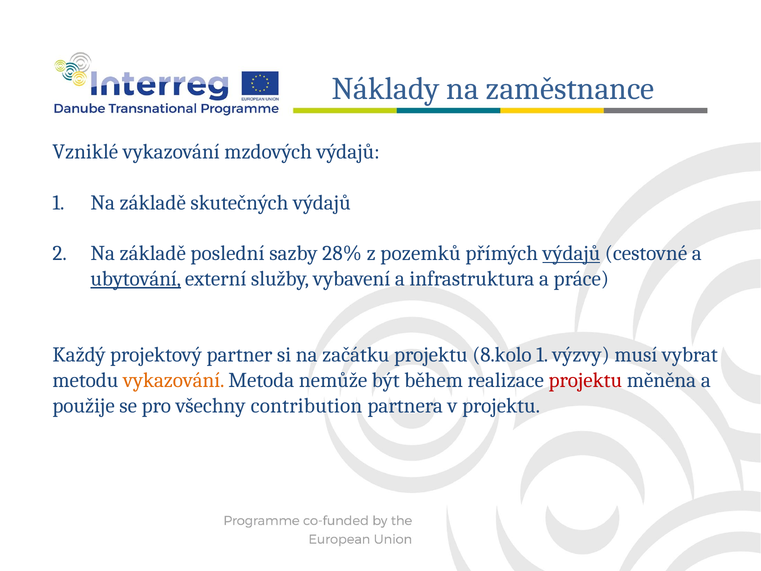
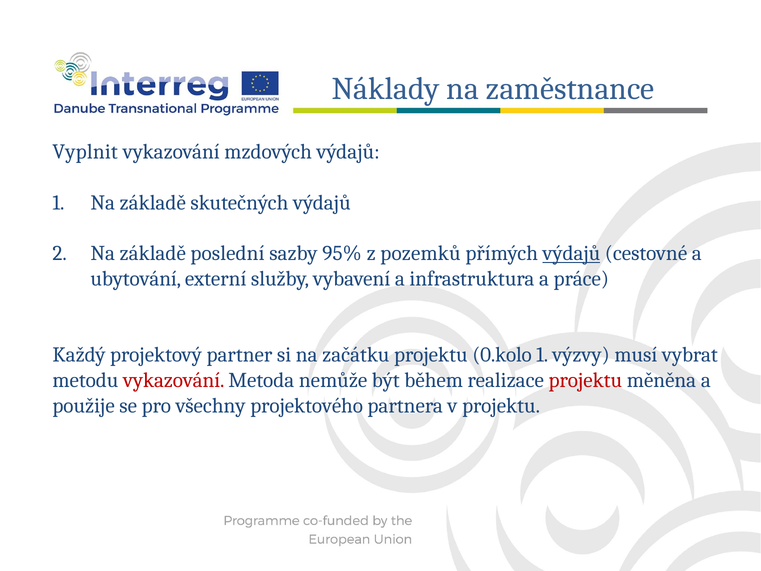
Vzniklé: Vzniklé -> Vyplnit
28%: 28% -> 95%
ubytování underline: present -> none
8.kolo: 8.kolo -> 0.kolo
vykazování at (174, 380) colour: orange -> red
contribution: contribution -> projektového
